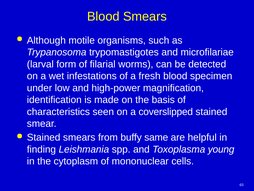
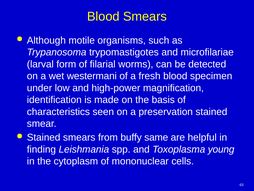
infestations: infestations -> westermani
coverslipped: coverslipped -> preservation
